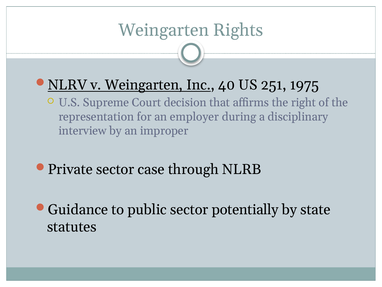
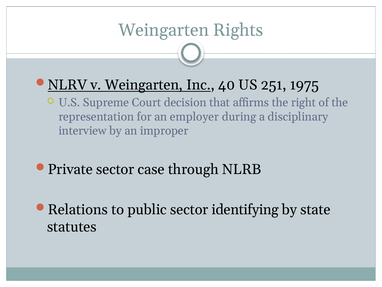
Guidance: Guidance -> Relations
potentially: potentially -> identifying
